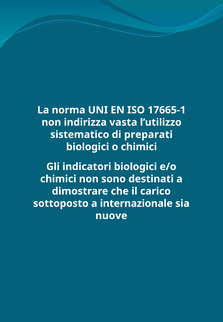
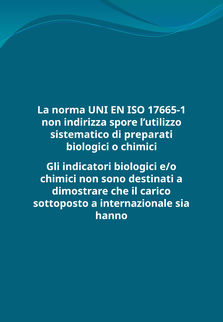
vasta: vasta -> spore
nuove: nuove -> hanno
